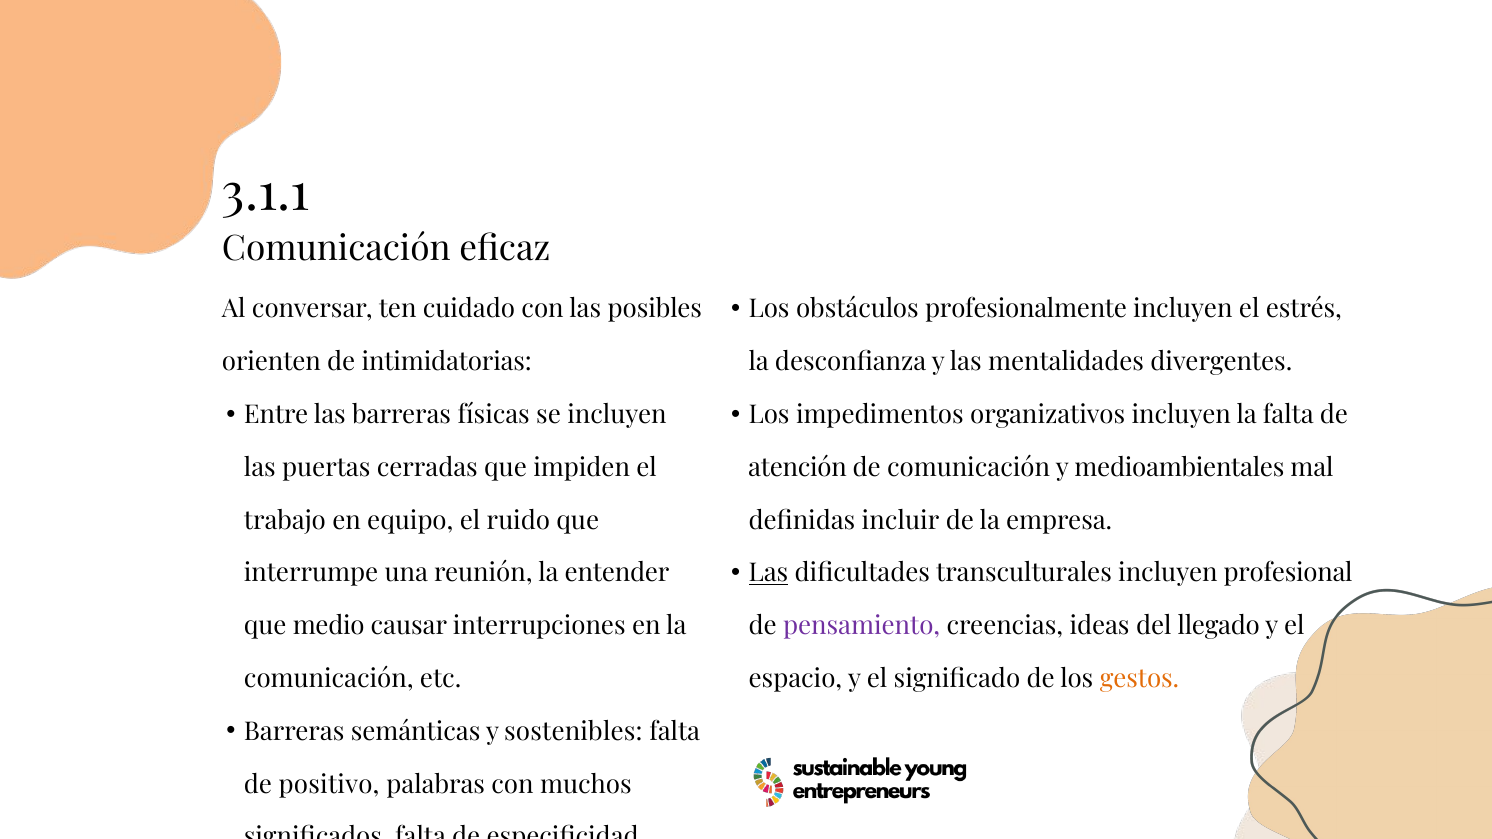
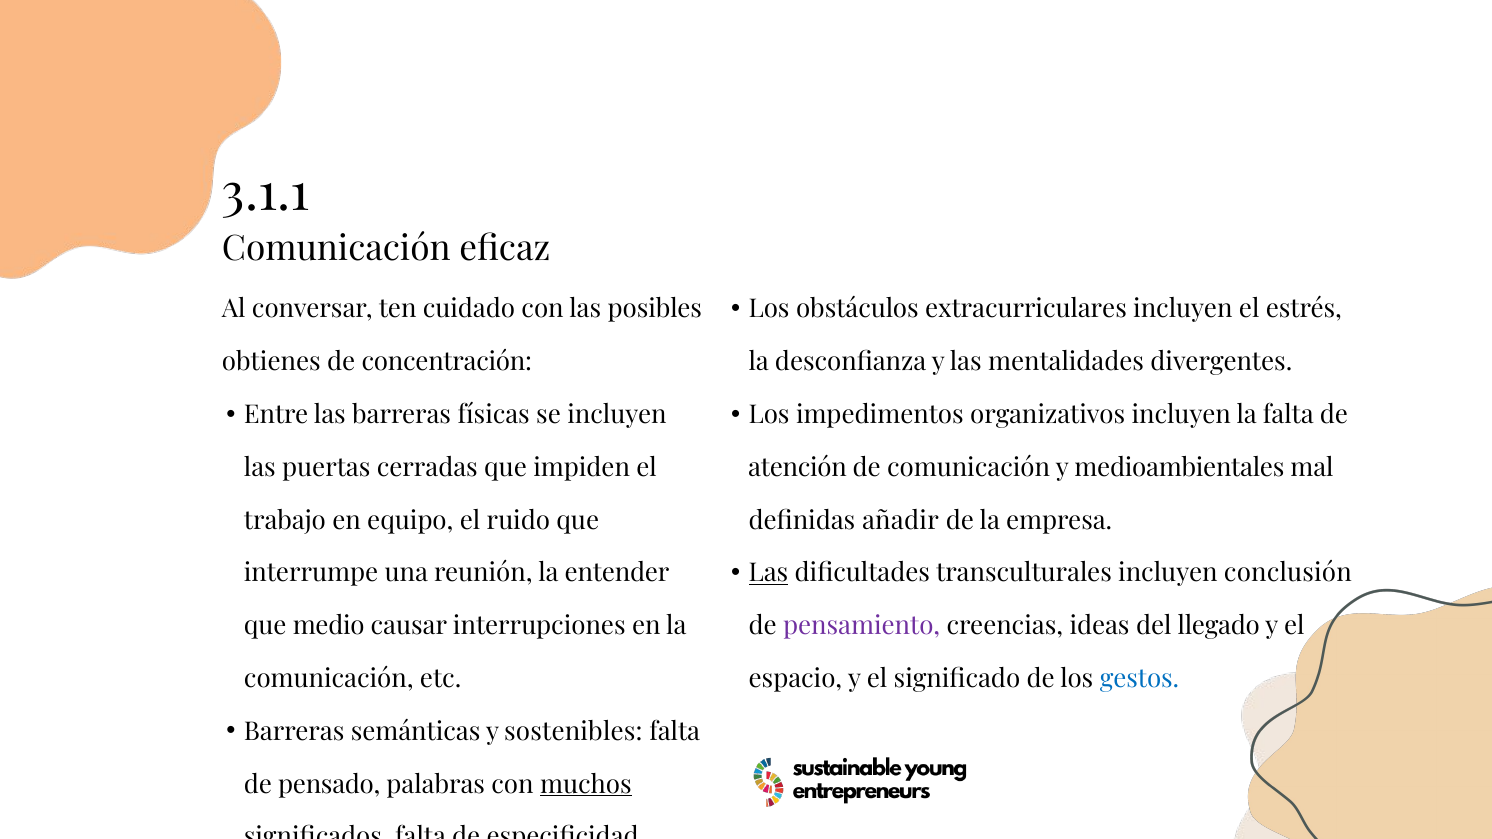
profesionalmente: profesionalmente -> extracurriculares
orienten: orienten -> obtienes
intimidatorias: intimidatorias -> concentración
incluir: incluir -> añadir
profesional: profesional -> conclusión
gestos colour: orange -> blue
positivo: positivo -> pensado
muchos underline: none -> present
